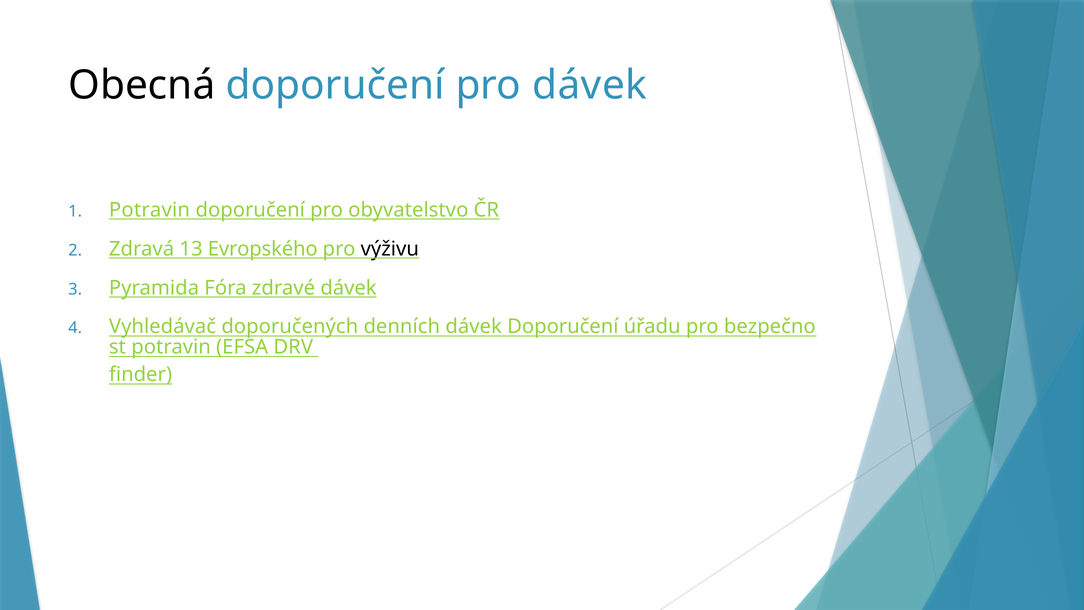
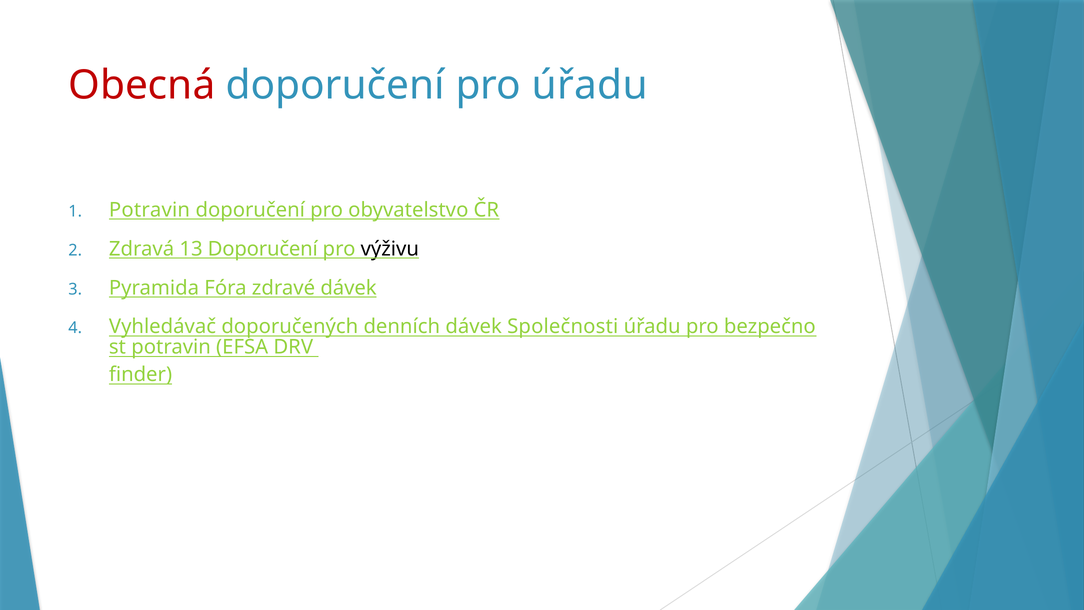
Obecná colour: black -> red
pro dávek: dávek -> úřadu
13 Evropského: Evropského -> Doporučení
dávek Doporučení: Doporučení -> Společnosti
